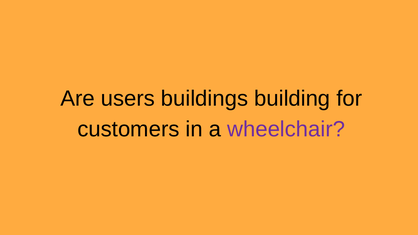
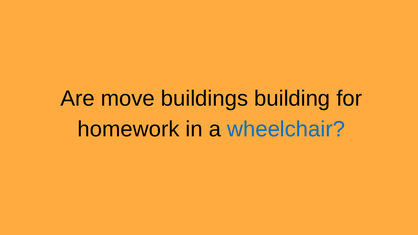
users: users -> move
customers: customers -> homework
wheelchair colour: purple -> blue
